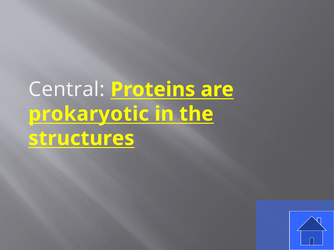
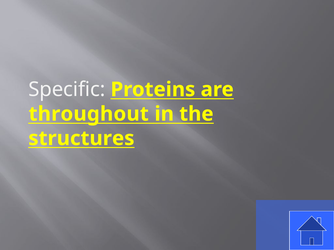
Central: Central -> Specific
prokaryotic: prokaryotic -> throughout
